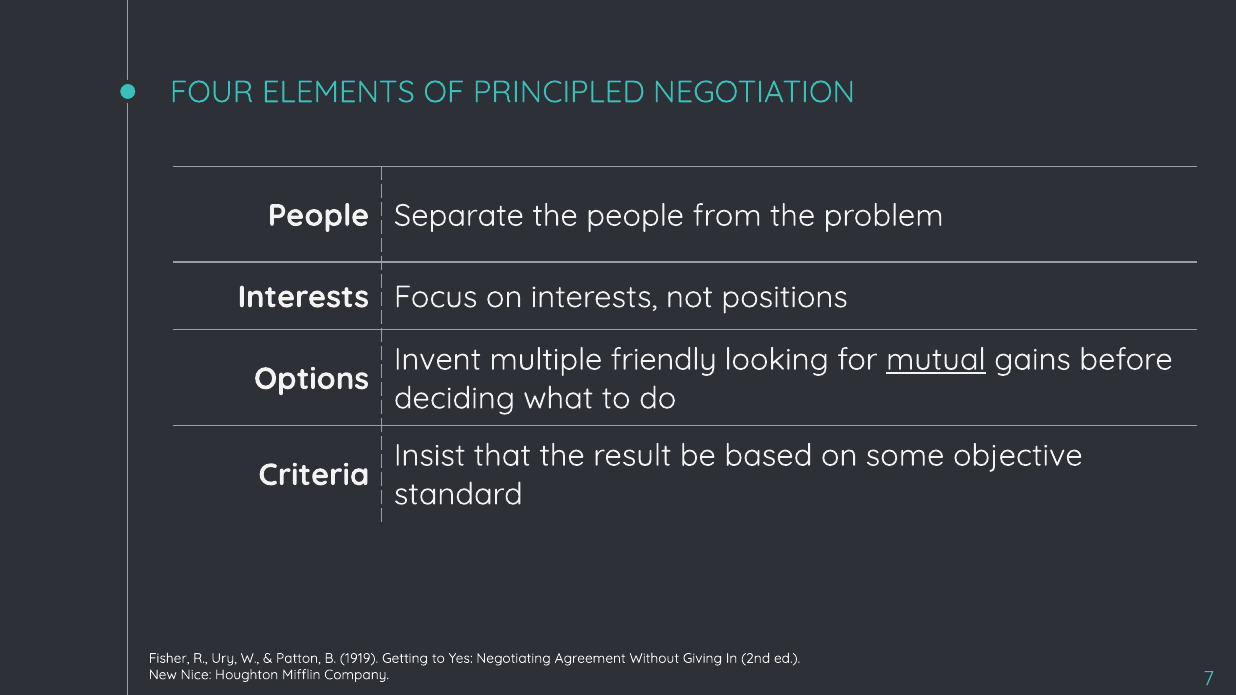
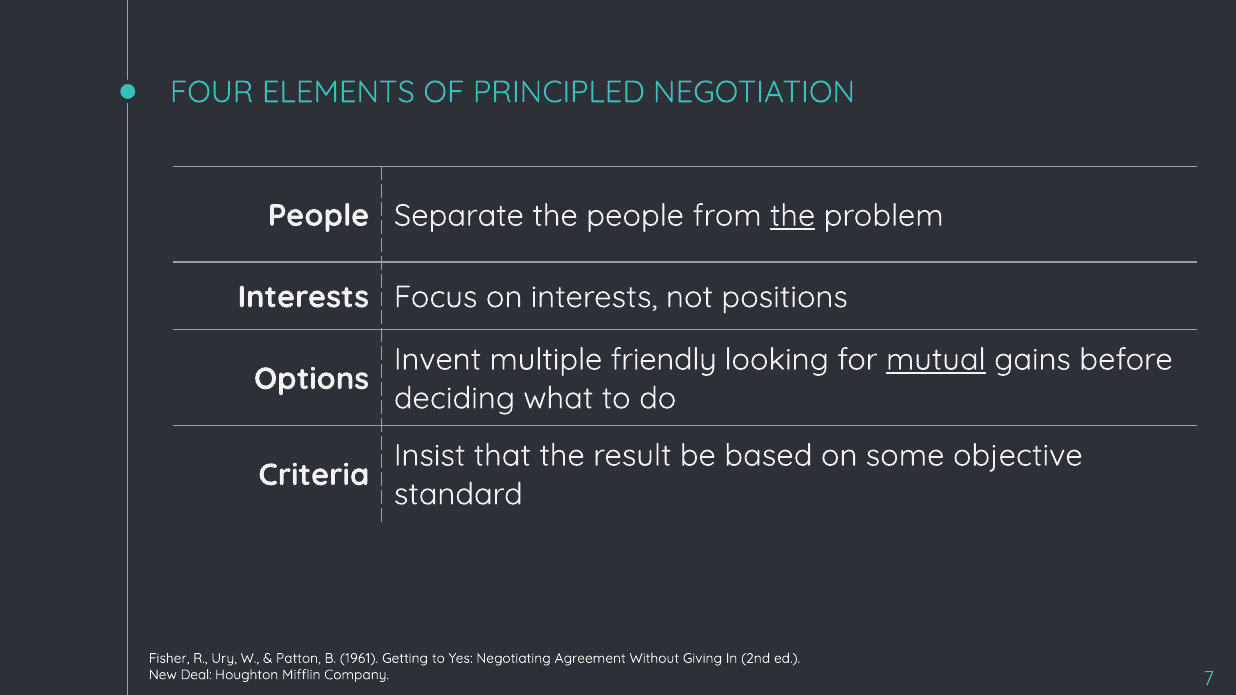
the at (793, 216) underline: none -> present
1919: 1919 -> 1961
Nice: Nice -> Deal
